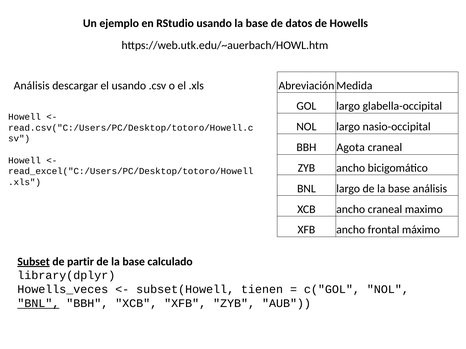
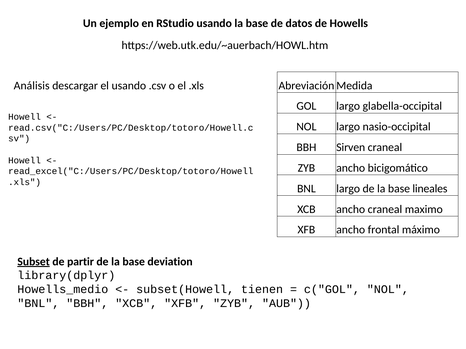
Agota: Agota -> Sirven
base análisis: análisis -> lineales
calculado: calculado -> deviation
Howells_veces: Howells_veces -> Howells_medio
BNL at (38, 304) underline: present -> none
